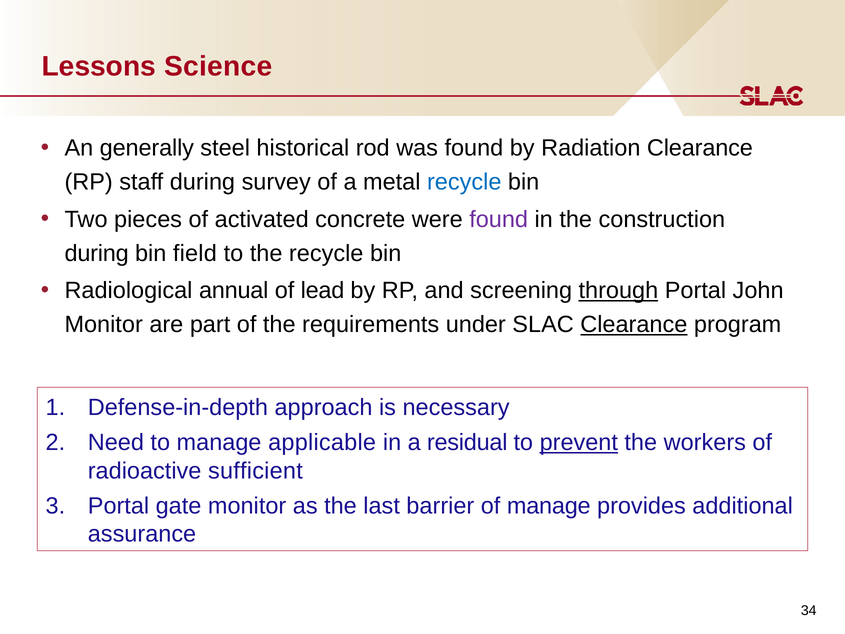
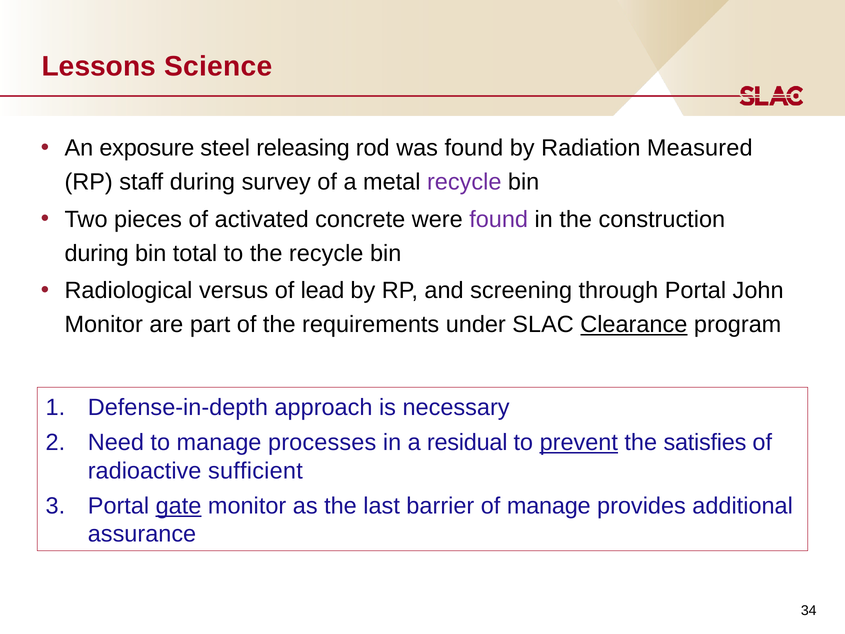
generally: generally -> exposure
historical: historical -> releasing
Radiation Clearance: Clearance -> Measured
recycle at (464, 182) colour: blue -> purple
field: field -> total
annual: annual -> versus
through underline: present -> none
applicable: applicable -> processes
workers: workers -> satisfies
gate underline: none -> present
